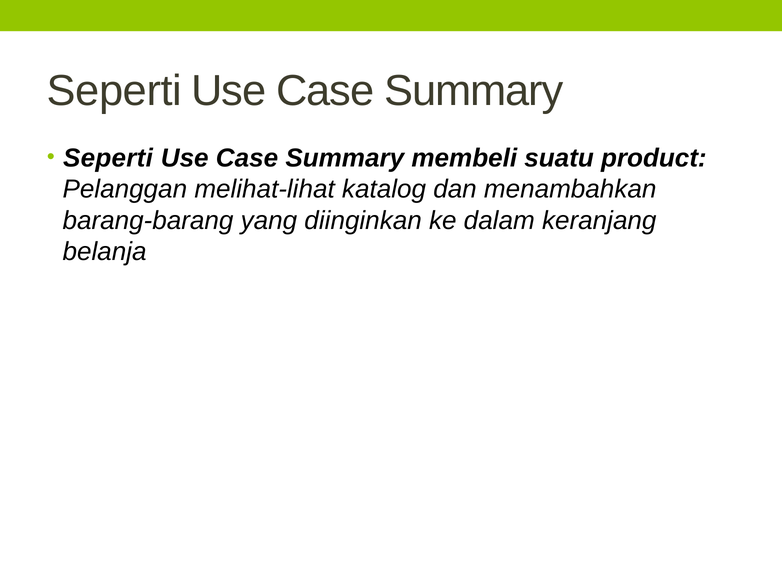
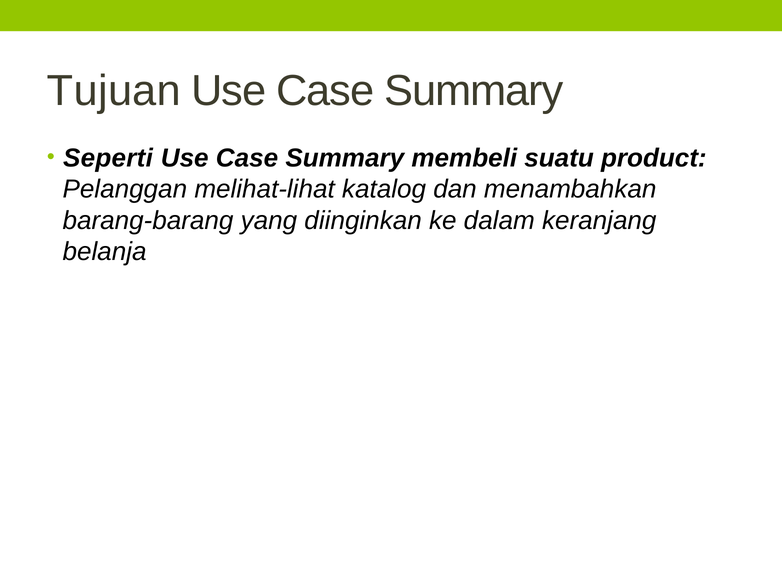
Seperti at (114, 91): Seperti -> Tujuan
